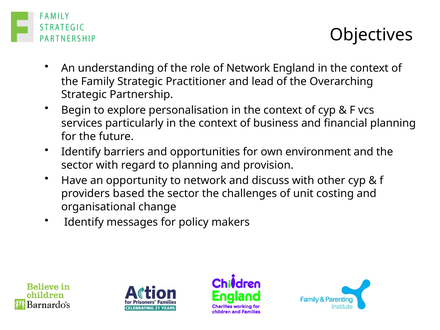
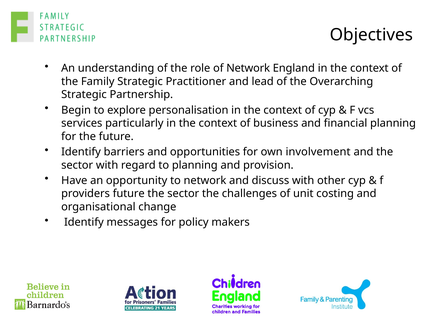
environment: environment -> involvement
providers based: based -> future
